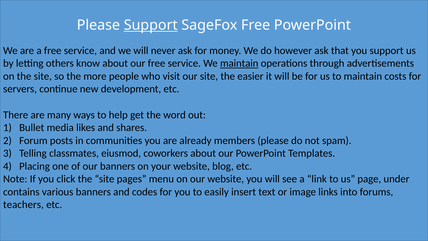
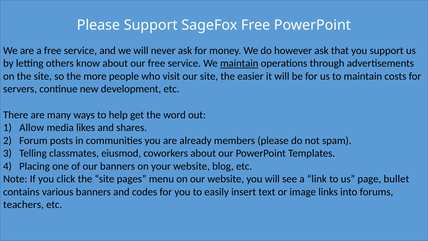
Support at (151, 25) underline: present -> none
Bullet: Bullet -> Allow
under: under -> bullet
